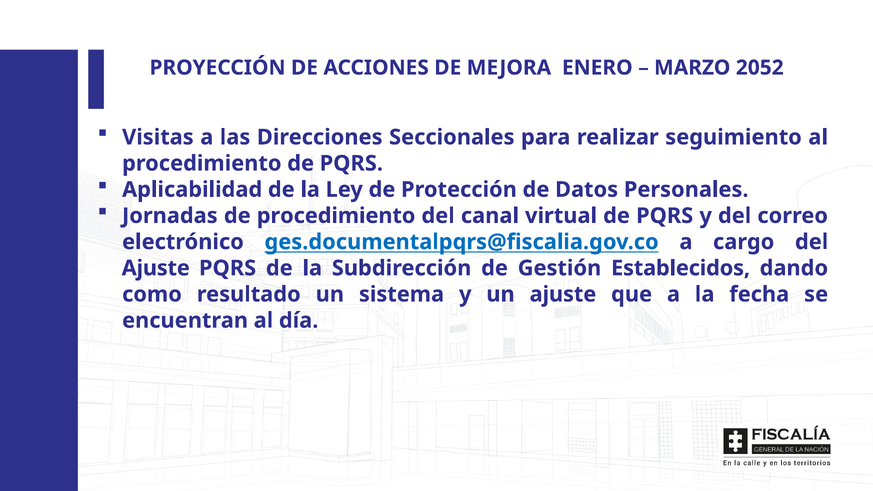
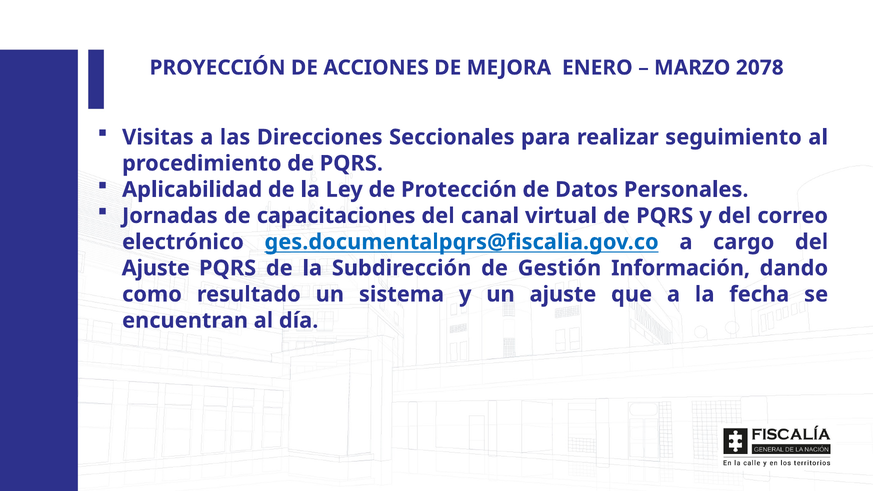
2052: 2052 -> 2078
de procedimiento: procedimiento -> capacitaciones
Establecidos: Establecidos -> Información
